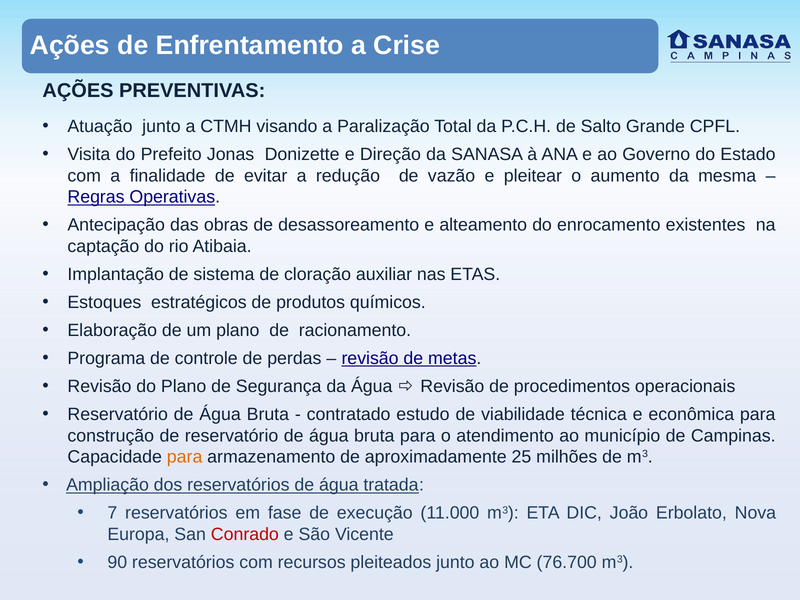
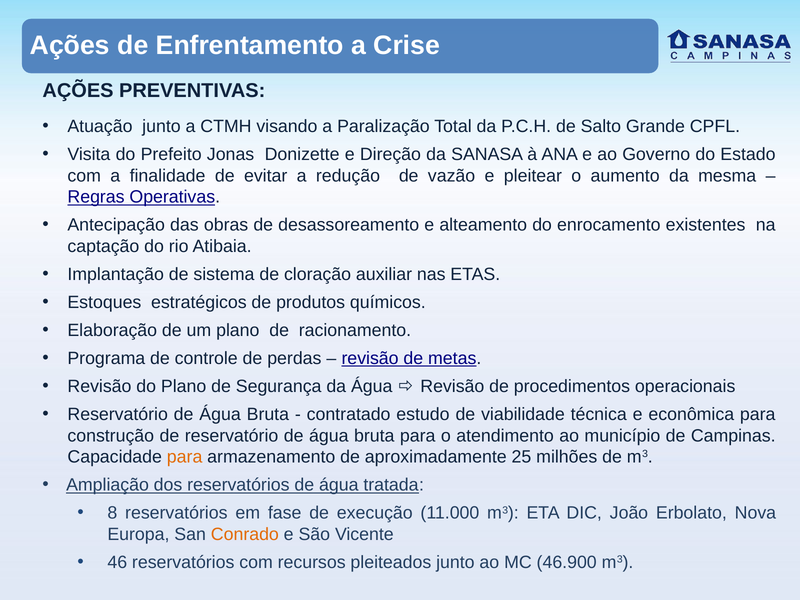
7: 7 -> 8
Conrado colour: red -> orange
90: 90 -> 46
76.700: 76.700 -> 46.900
